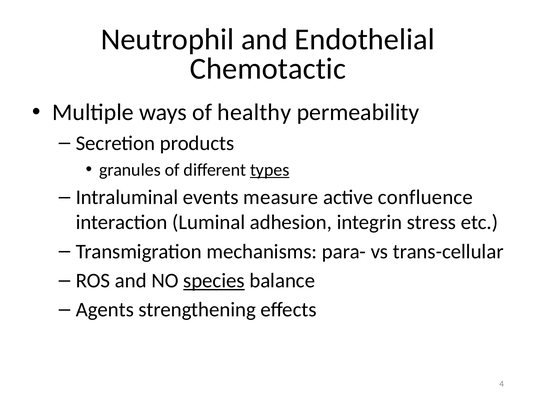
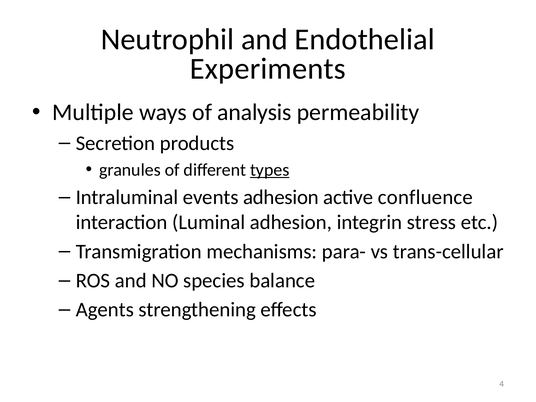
Chemotactic: Chemotactic -> Experiments
healthy: healthy -> analysis
events measure: measure -> adhesion
species underline: present -> none
